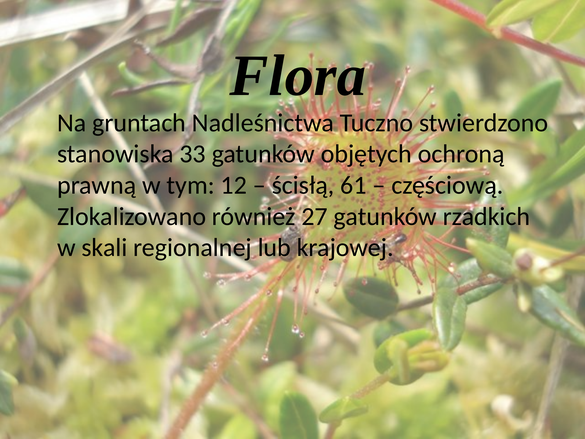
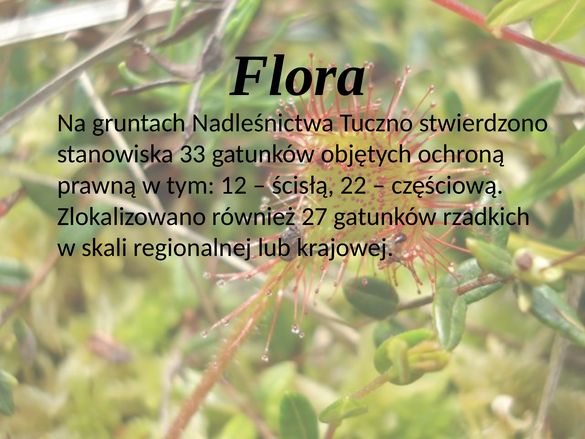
61: 61 -> 22
